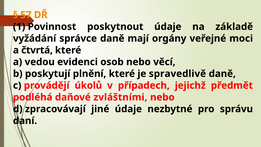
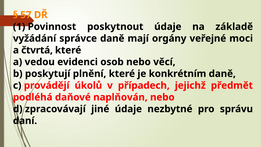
spravedlivě: spravedlivě -> konkrétním
zvláštními: zvláštními -> naplňován
